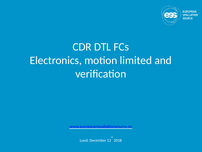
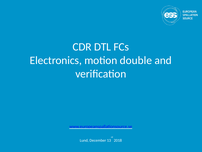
limited: limited -> double
